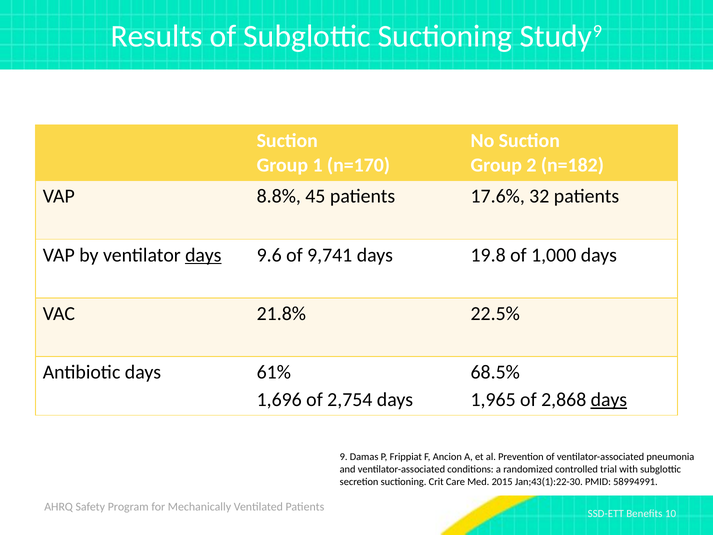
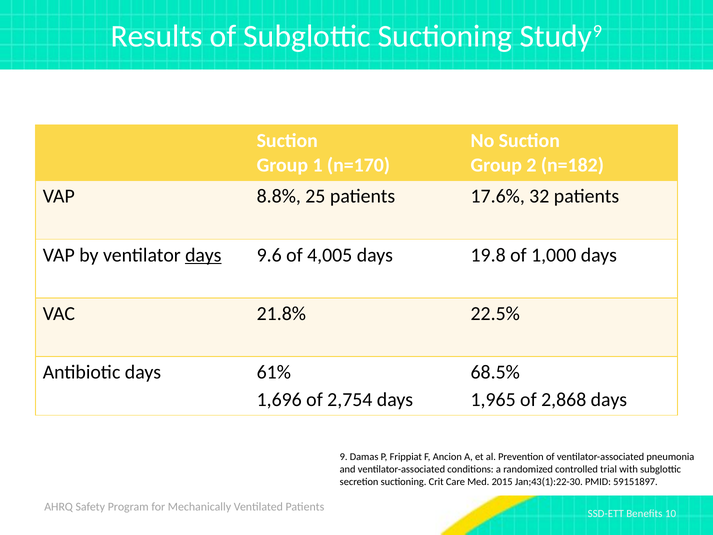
45: 45 -> 25
9,741: 9,741 -> 4,005
days at (609, 400) underline: present -> none
58994991: 58994991 -> 59151897
